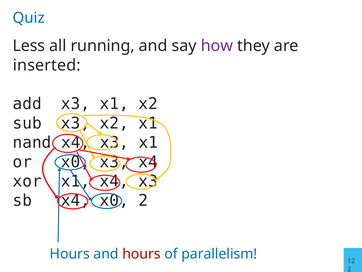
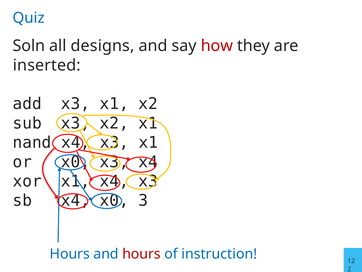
Less: Less -> Soln
running: running -> designs
how colour: purple -> red
x0 2: 2 -> 3
parallelism: parallelism -> instruction
